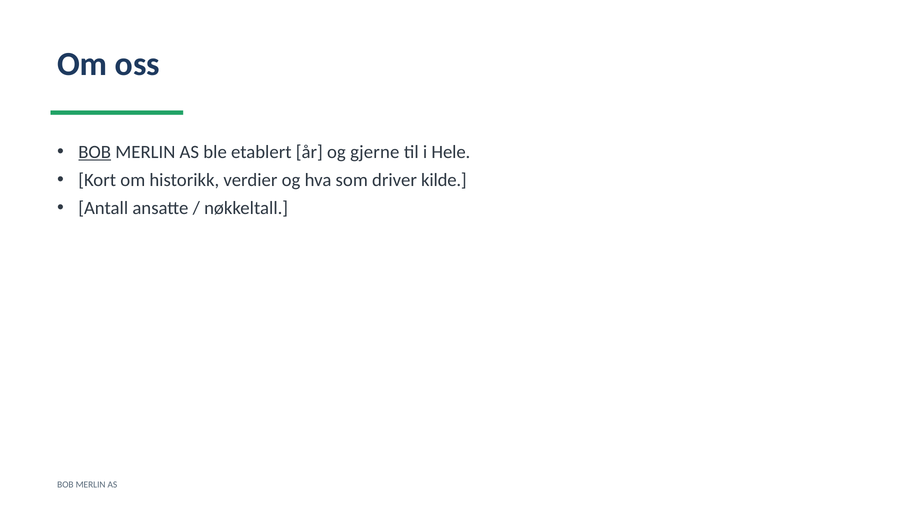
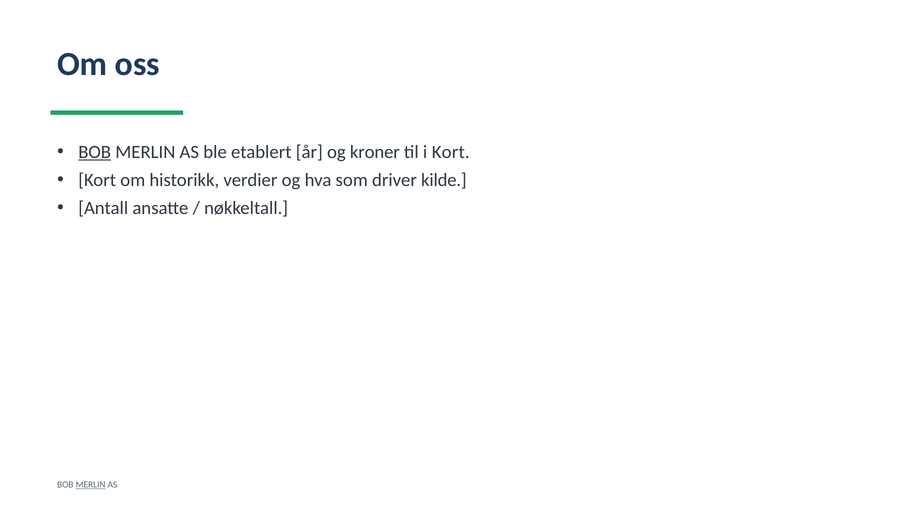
gjerne: gjerne -> kroner
i Hele: Hele -> Kort
MERLIN at (91, 485) underline: none -> present
